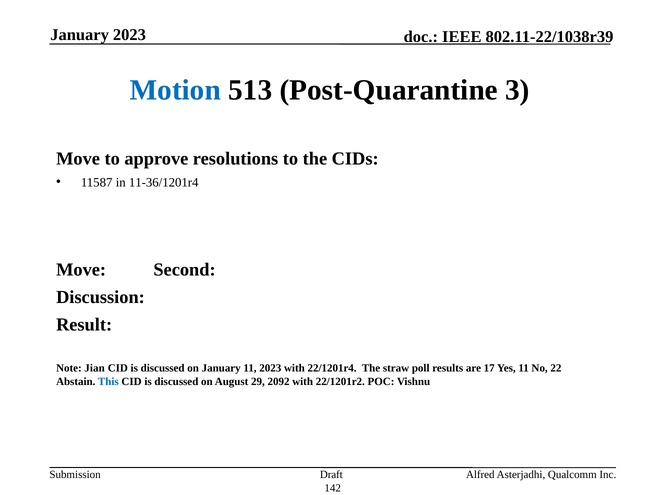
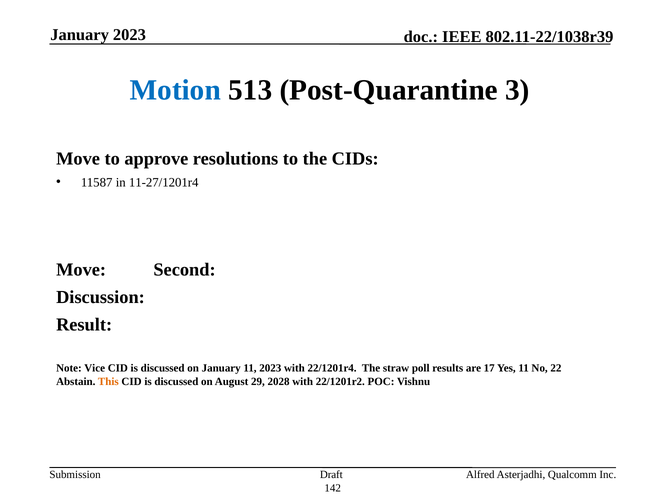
11-36/1201r4: 11-36/1201r4 -> 11-27/1201r4
Jian: Jian -> Vice
This colour: blue -> orange
2092: 2092 -> 2028
